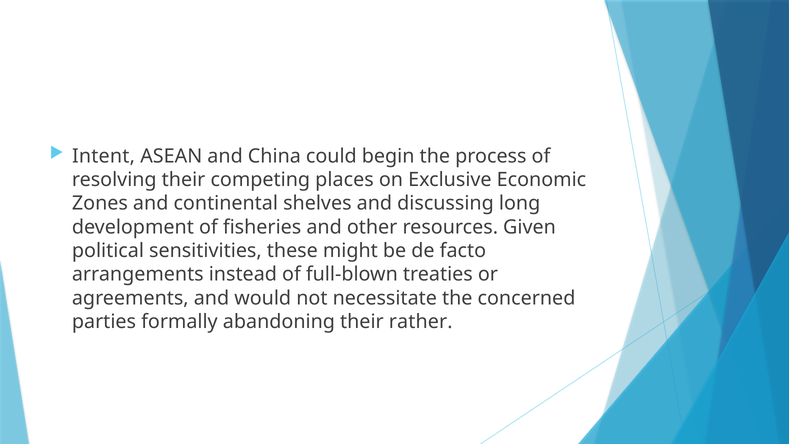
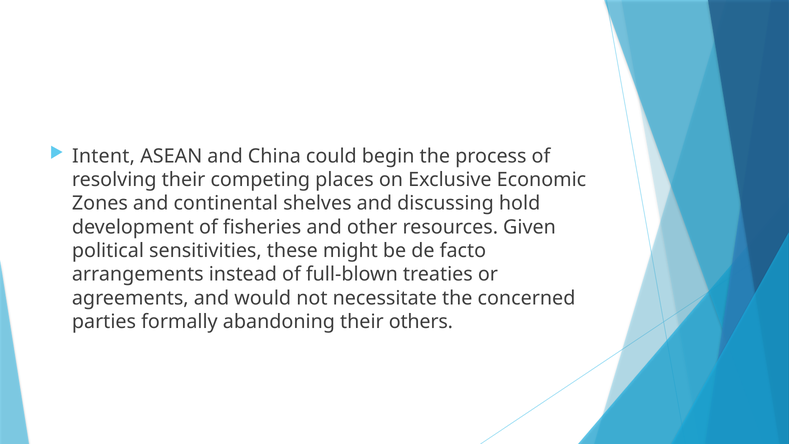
long: long -> hold
rather: rather -> others
